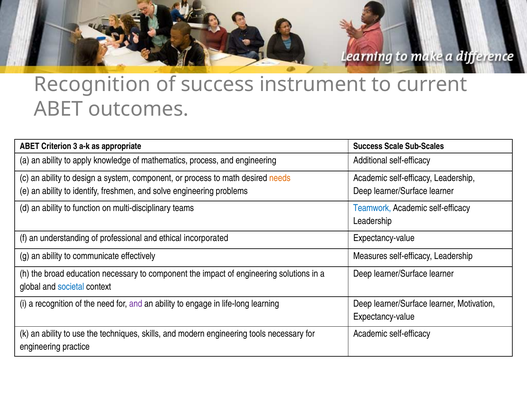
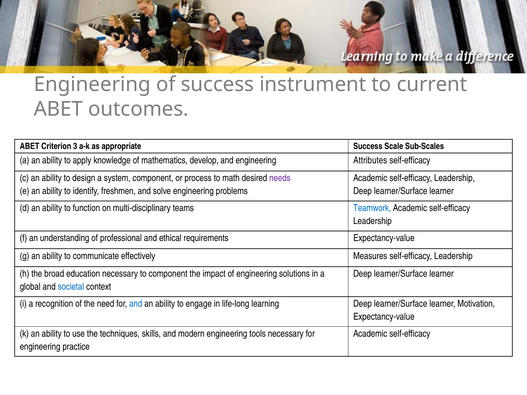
Recognition at (92, 84): Recognition -> Engineering
mathematics process: process -> develop
Additional: Additional -> Attributes
needs colour: orange -> purple
incorporated: incorporated -> requirements
and at (136, 304) colour: purple -> blue
